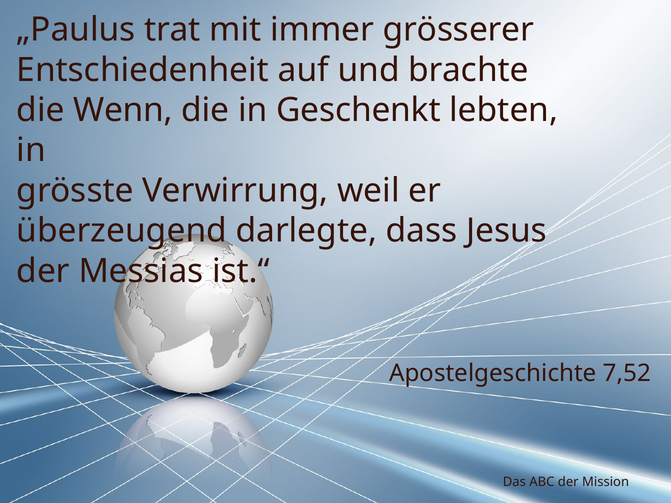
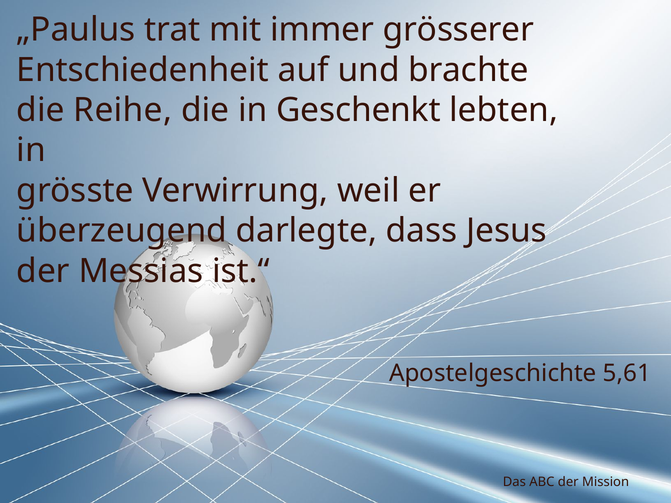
Wenn: Wenn -> Reihe
7,52: 7,52 -> 5,61
